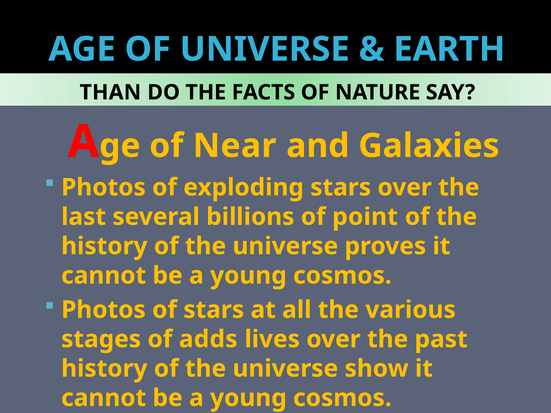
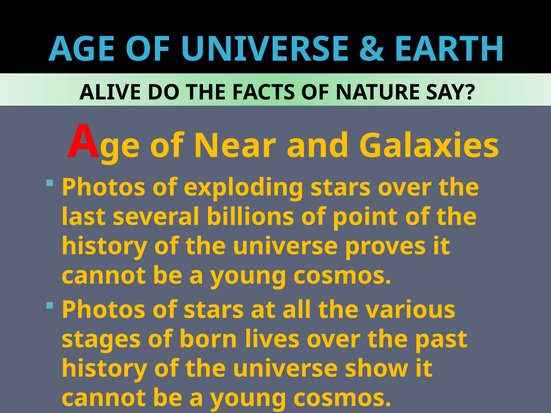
THAN: THAN -> ALIVE
adds: adds -> born
